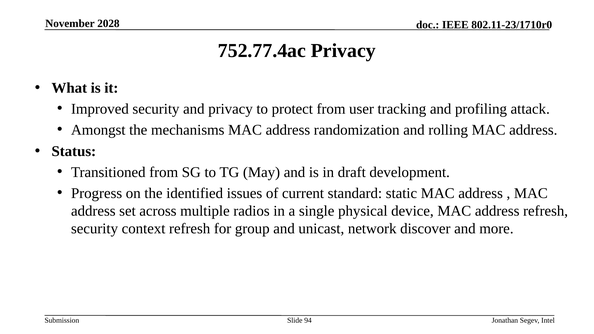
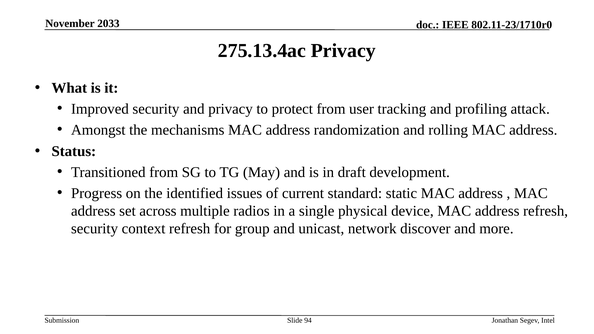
2028: 2028 -> 2033
752.77.4ac: 752.77.4ac -> 275.13.4ac
